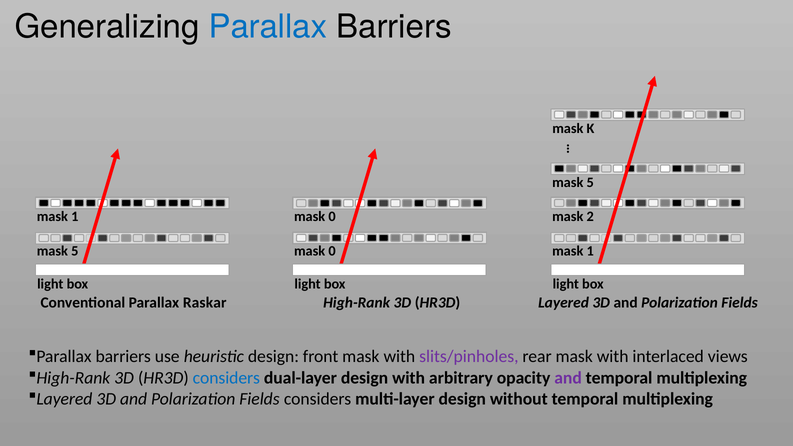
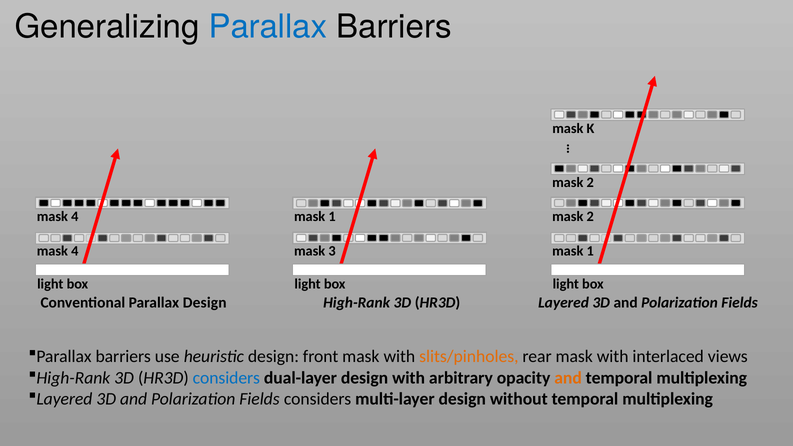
5 at (590, 182): 5 -> 2
1 at (75, 217): 1 -> 4
0 at (332, 217): 0 -> 1
5 at (75, 251): 5 -> 4
0 at (332, 251): 0 -> 3
Parallax Raskar: Raskar -> Design
slits/pinholes colour: purple -> orange
and at (568, 378) colour: purple -> orange
